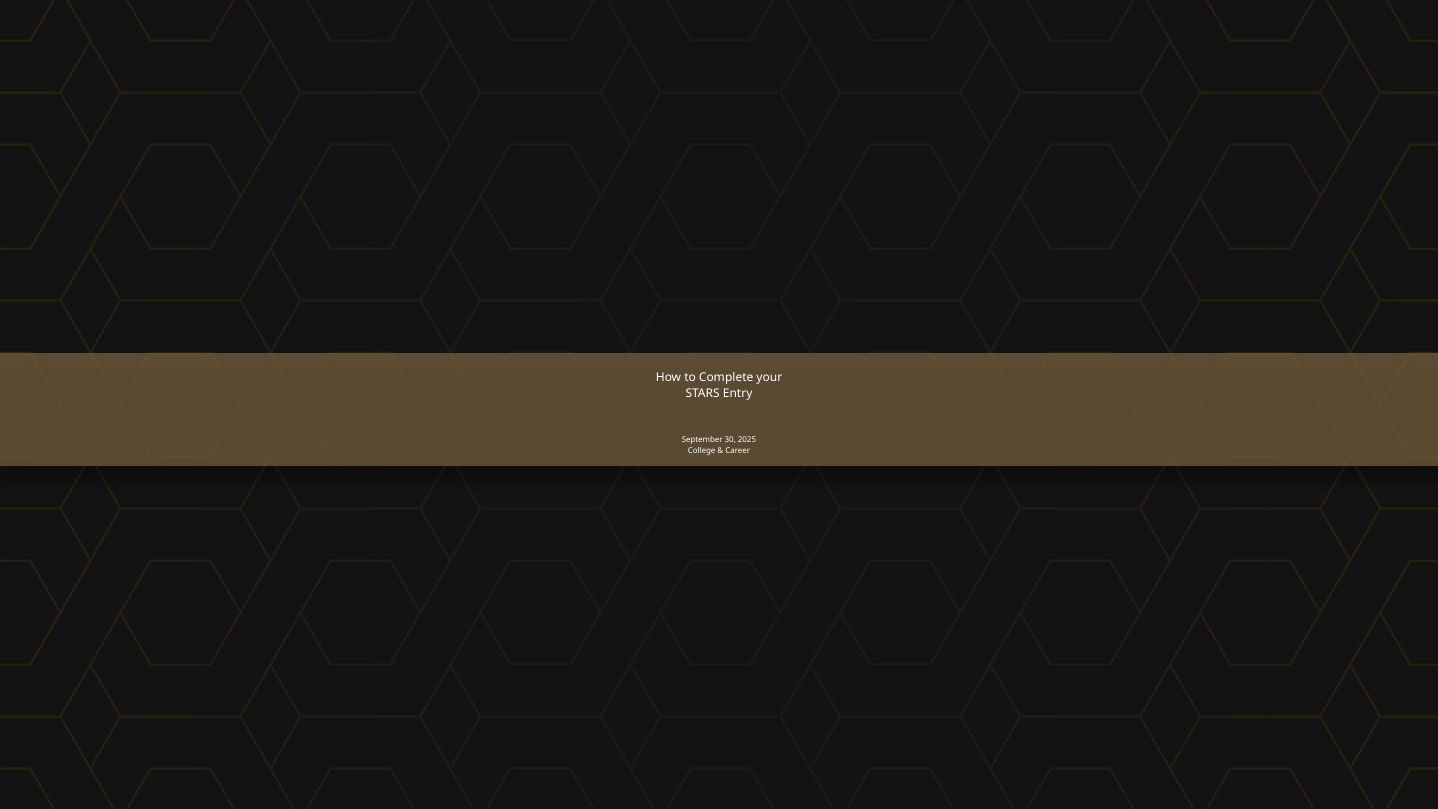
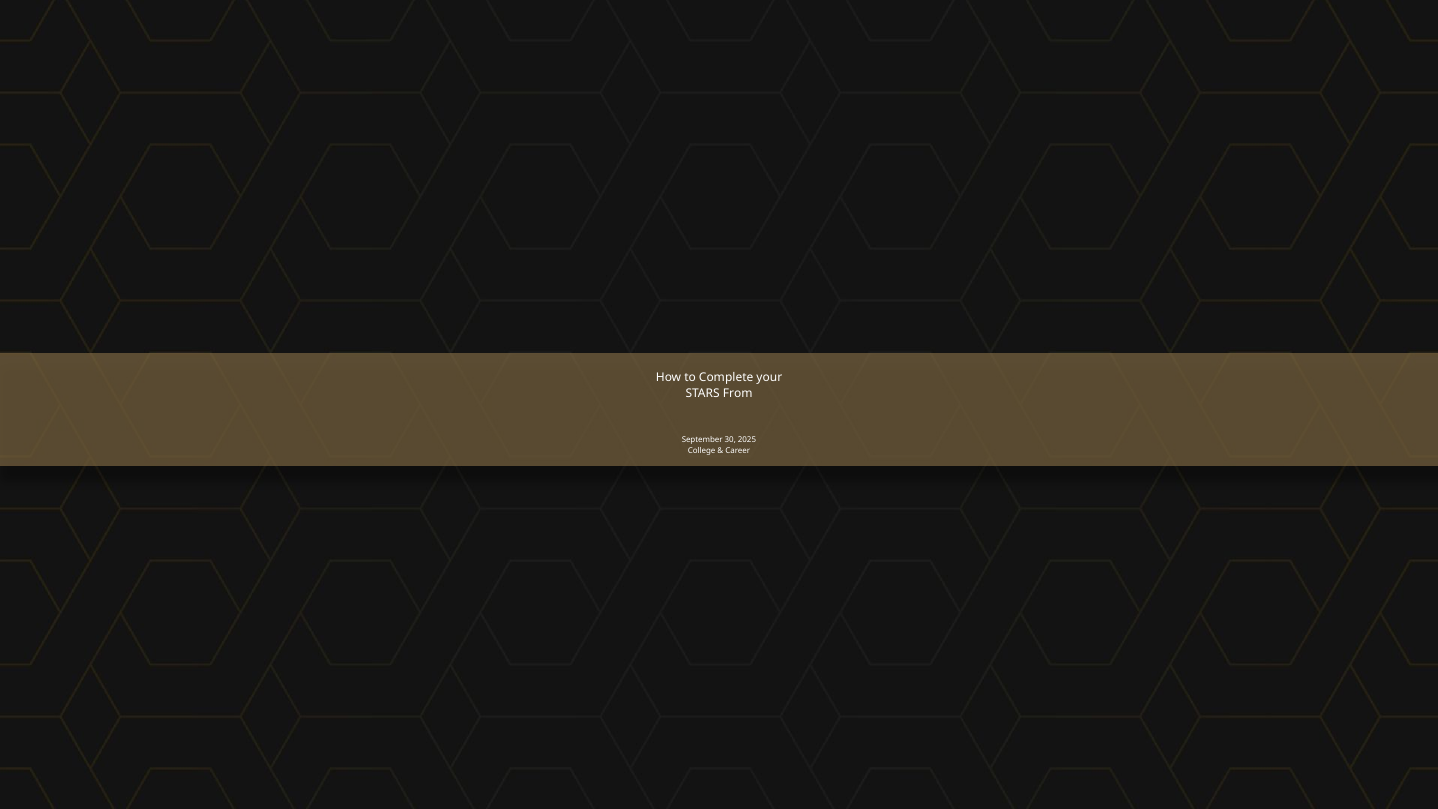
Entry: Entry -> From
